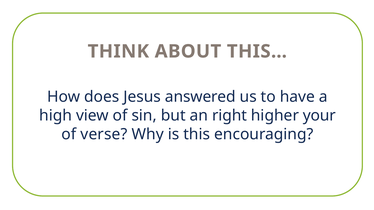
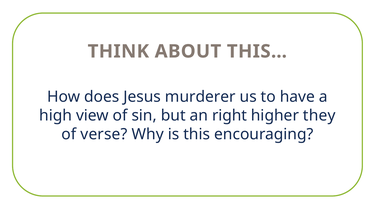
answered: answered -> murderer
your: your -> they
